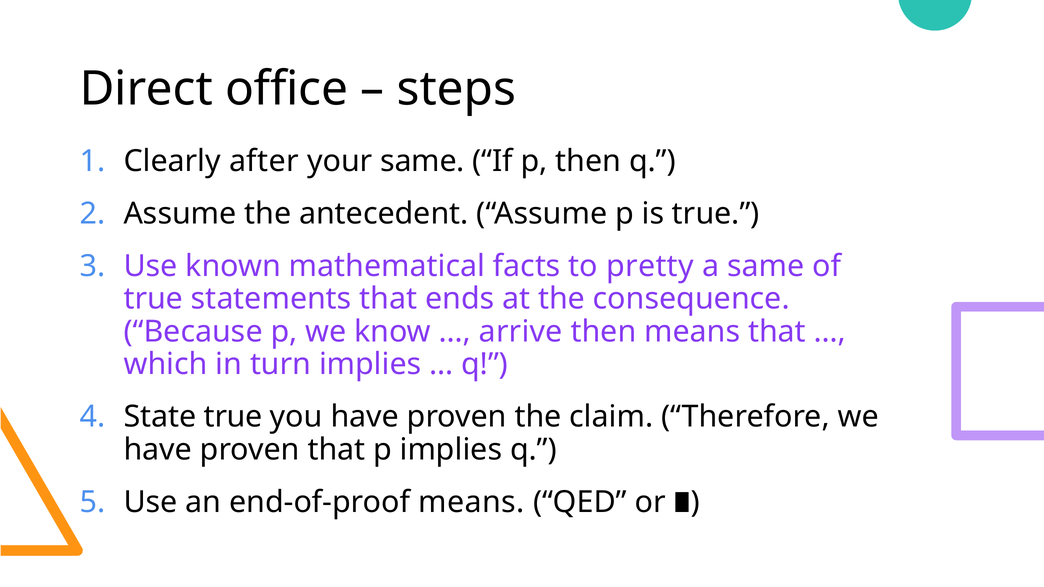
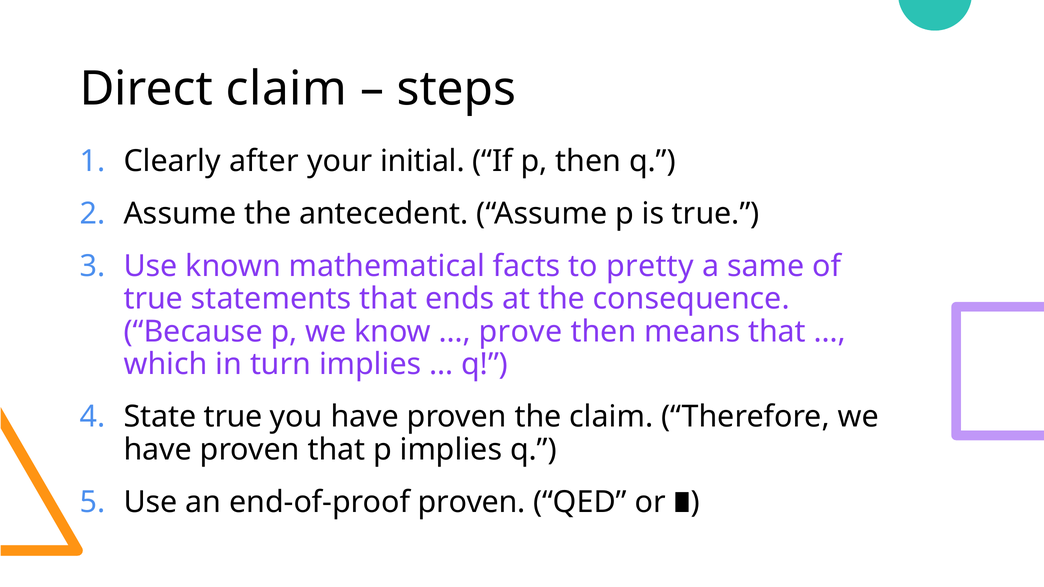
Direct office: office -> claim
your same: same -> initial
arrive: arrive -> prove
end-of-proof means: means -> proven
